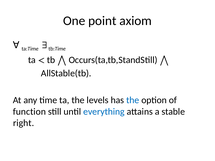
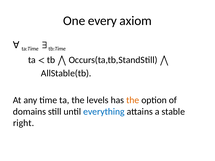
point: point -> every
the at (133, 100) colour: blue -> orange
function: function -> domains
